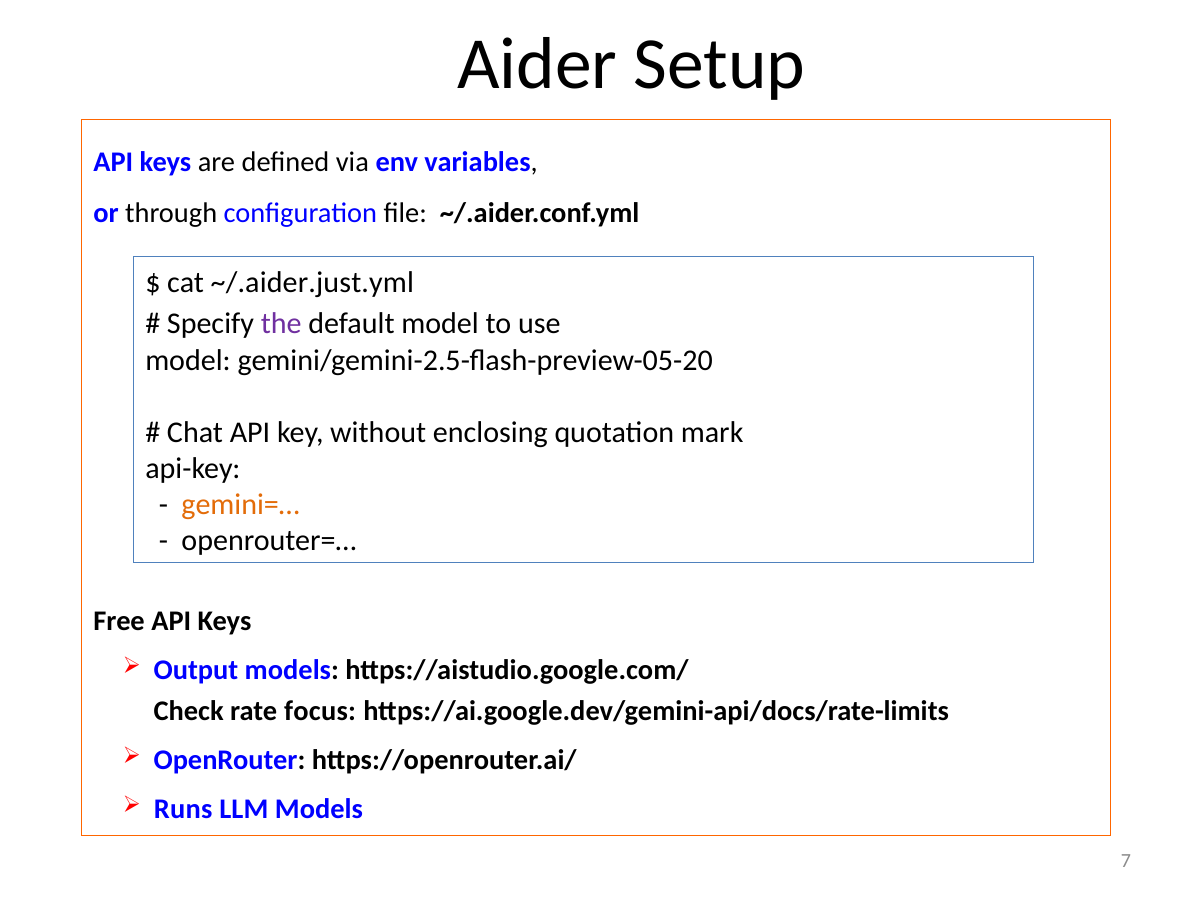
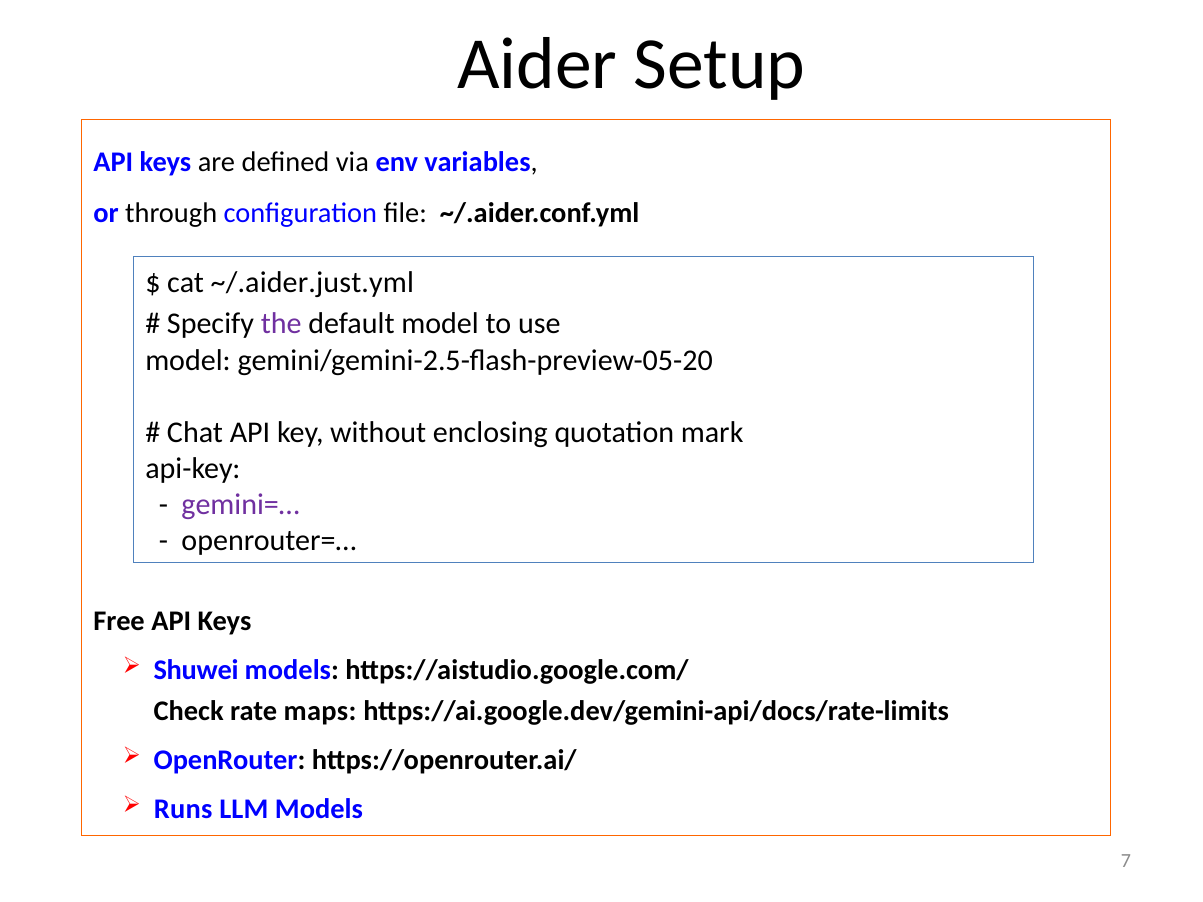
gemini=… colour: orange -> purple
Output: Output -> Shuwei
focus: focus -> maps
